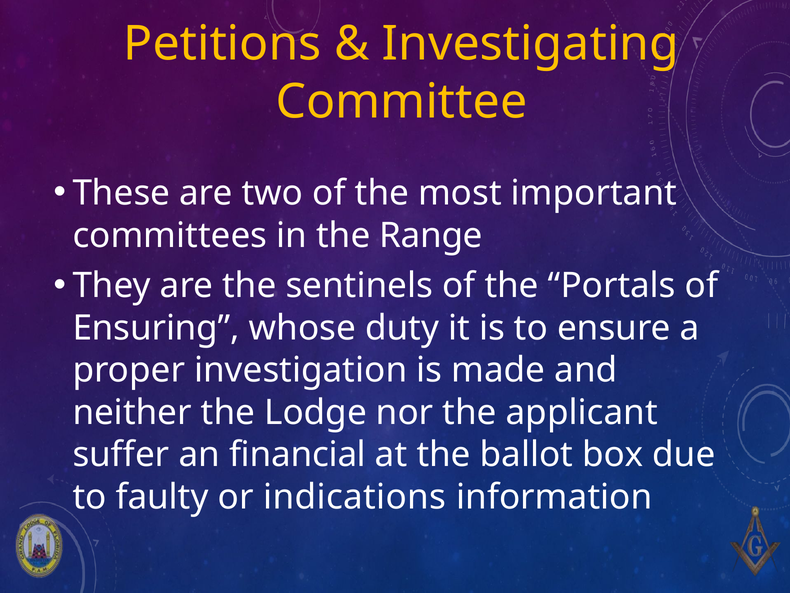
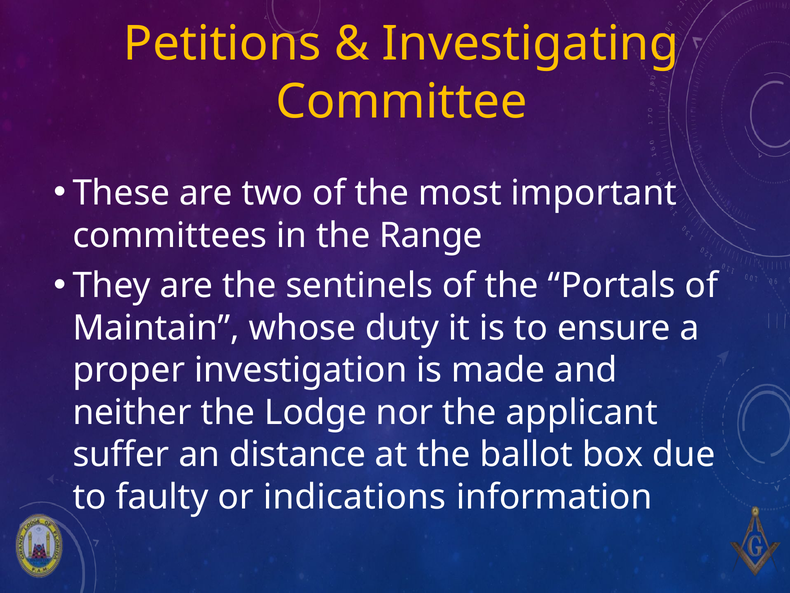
Ensuring: Ensuring -> Maintain
financial: financial -> distance
